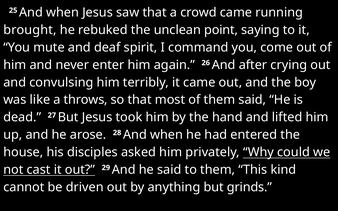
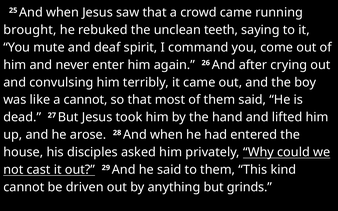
point: point -> teeth
a throws: throws -> cannot
